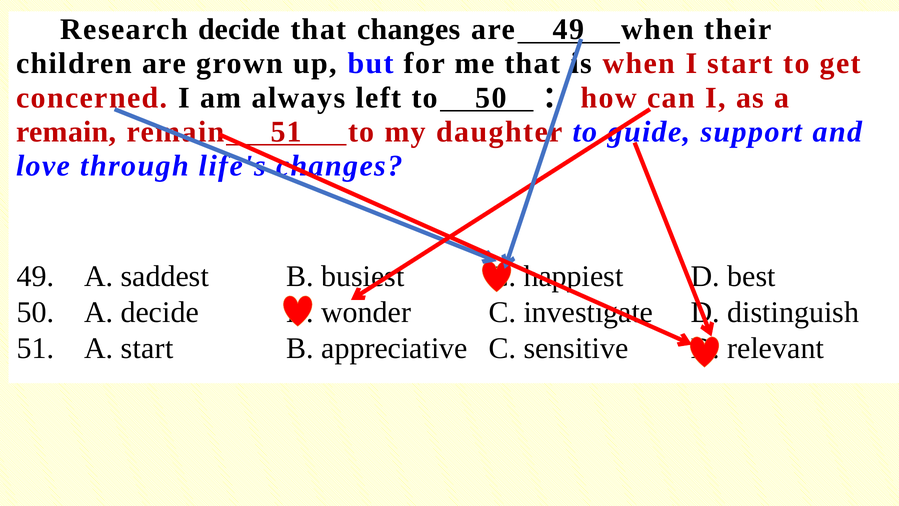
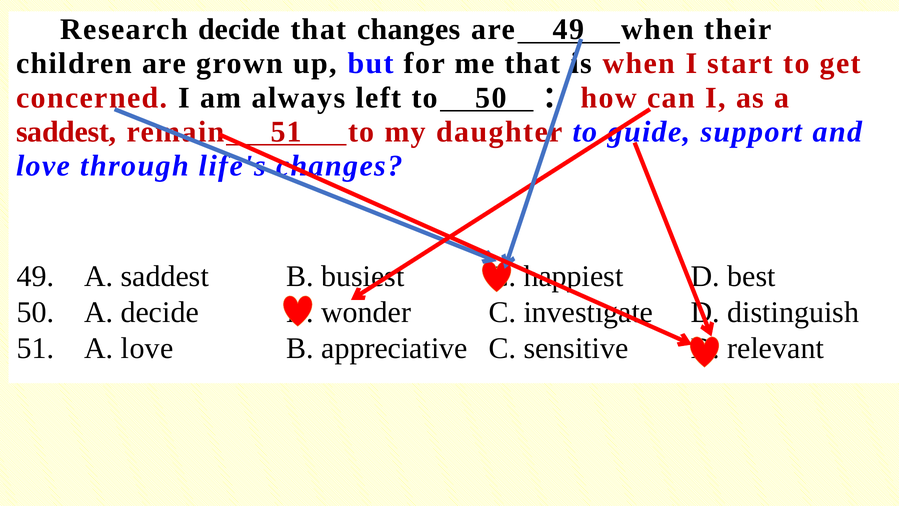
remain at (66, 132): remain -> saddest
A start: start -> love
